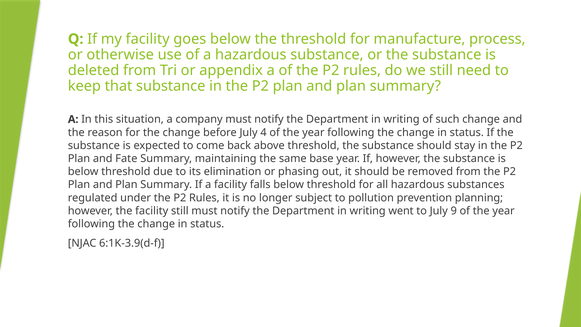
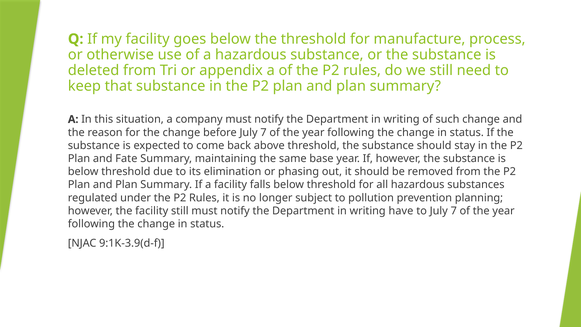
before July 4: 4 -> 7
went: went -> have
to July 9: 9 -> 7
6:1K-3.9(d-f: 6:1K-3.9(d-f -> 9:1K-3.9(d-f
